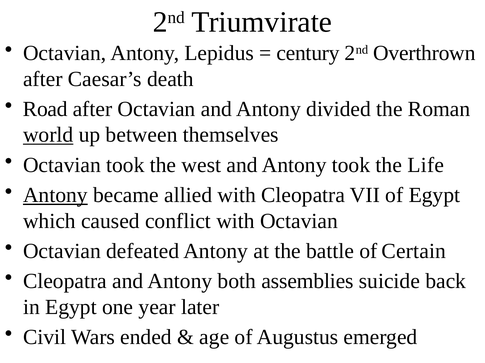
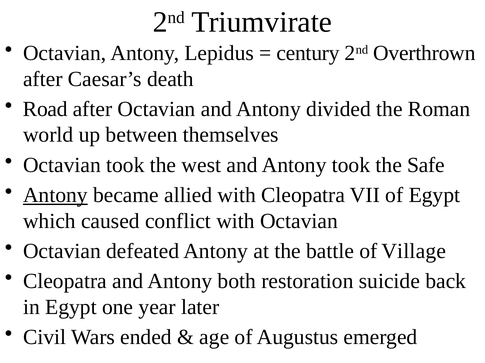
world underline: present -> none
Life: Life -> Safe
Certain: Certain -> Village
assemblies: assemblies -> restoration
